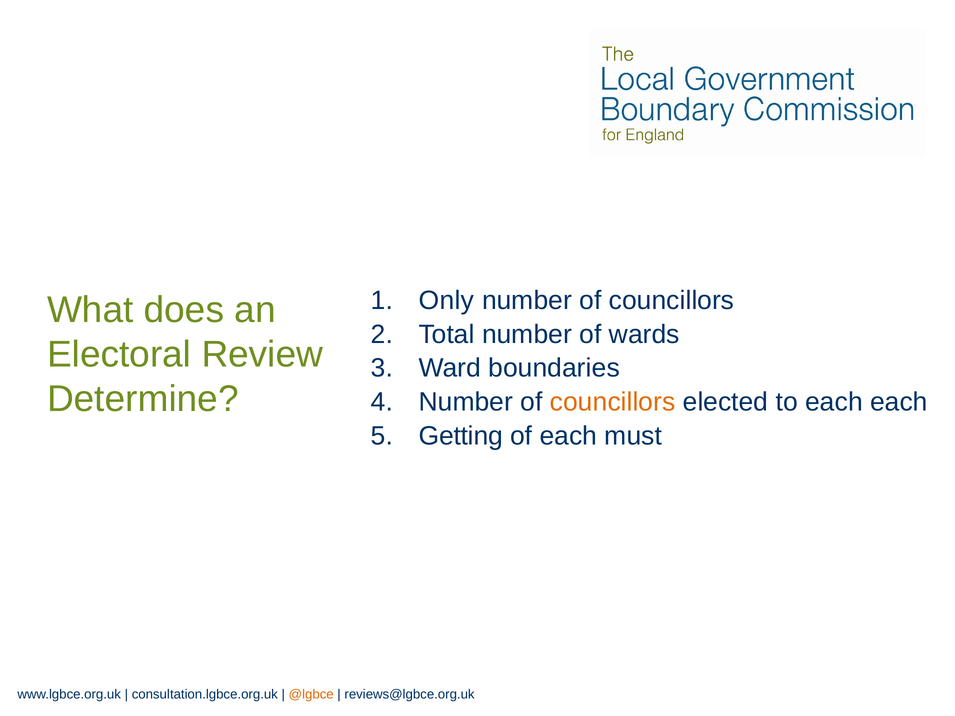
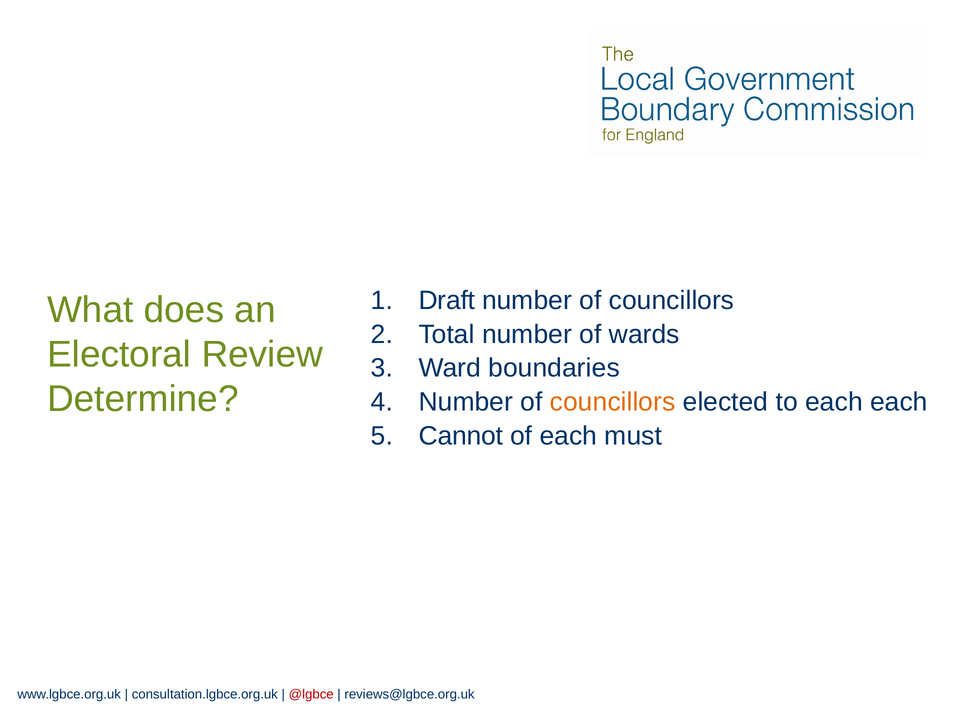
Only: Only -> Draft
Getting: Getting -> Cannot
@lgbce colour: orange -> red
